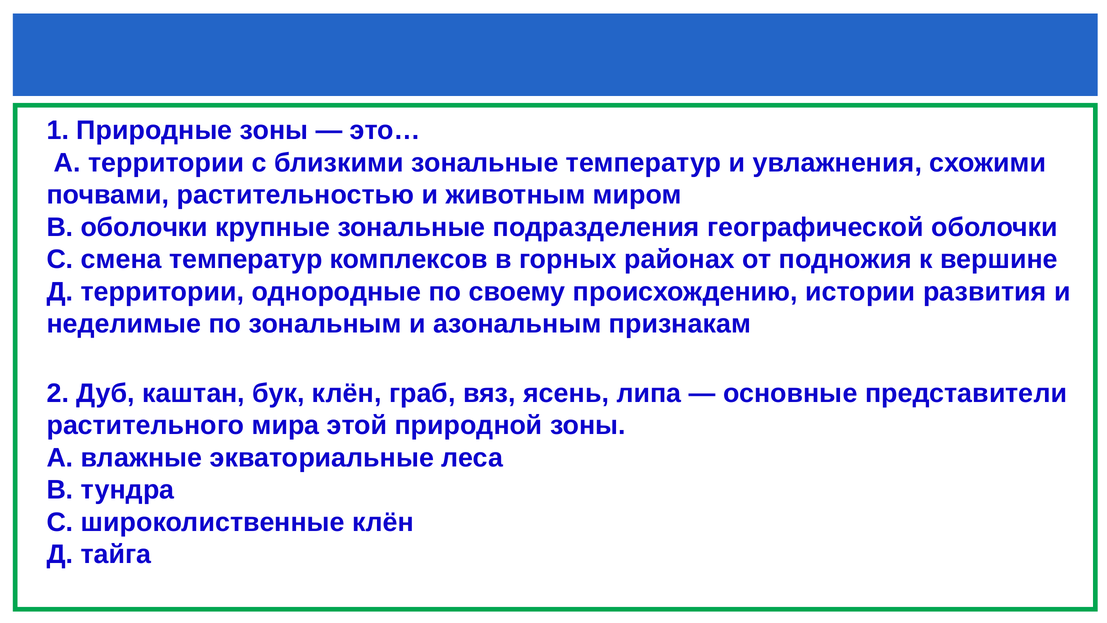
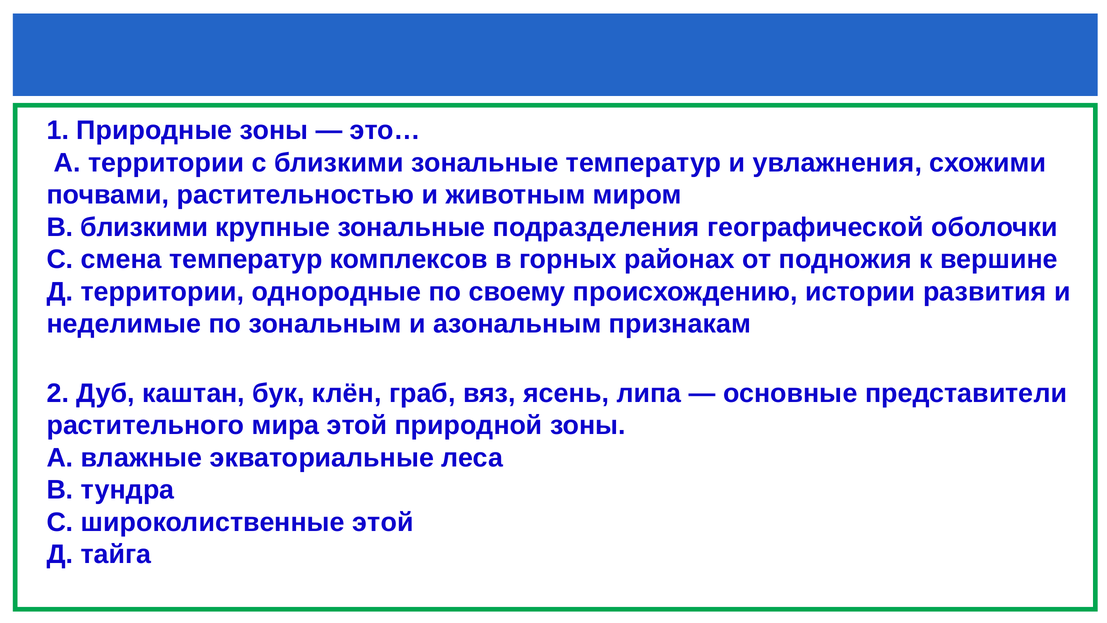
В оболочки: оболочки -> близкими
широколиственные клён: клён -> этой
